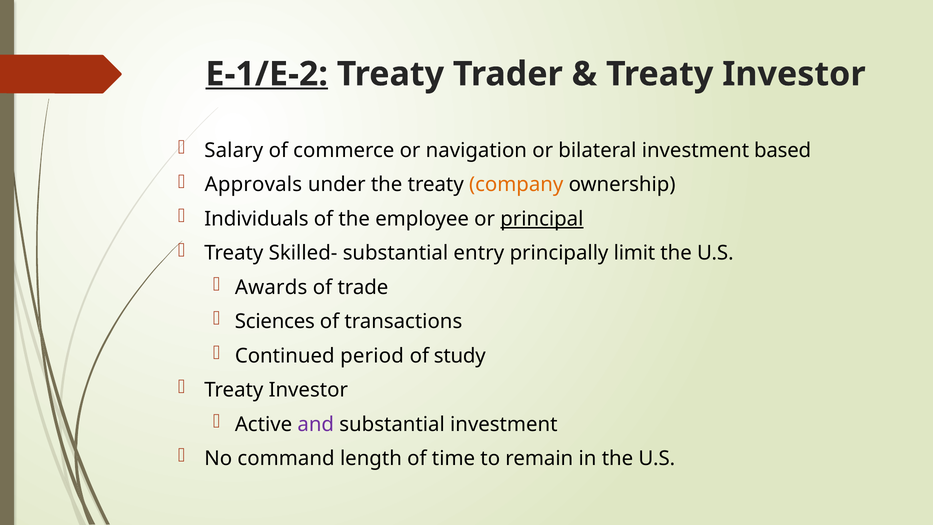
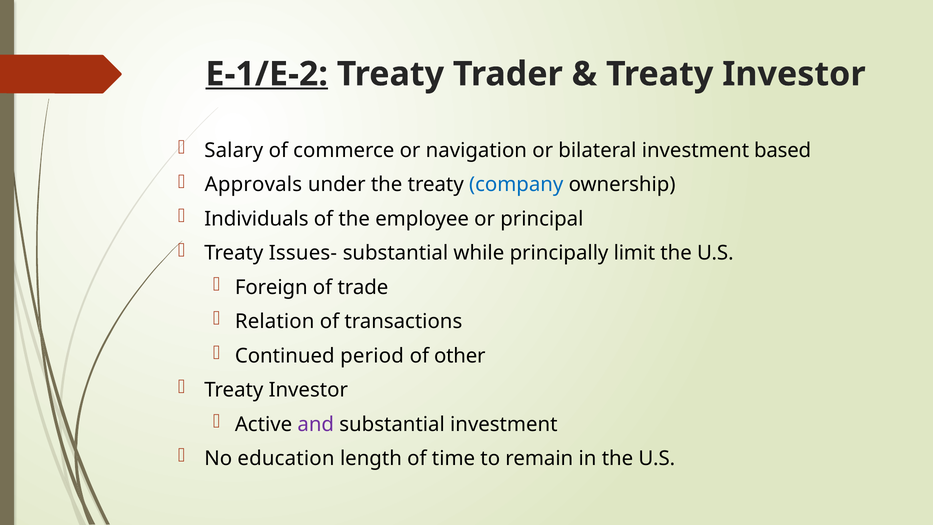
company colour: orange -> blue
principal underline: present -> none
Skilled-: Skilled- -> Issues-
entry: entry -> while
Awards: Awards -> Foreign
Sciences: Sciences -> Relation
study: study -> other
command: command -> education
